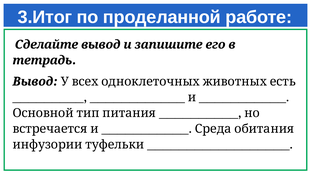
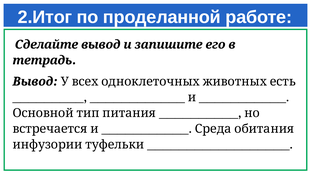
3.Итог: 3.Итог -> 2.Итог
